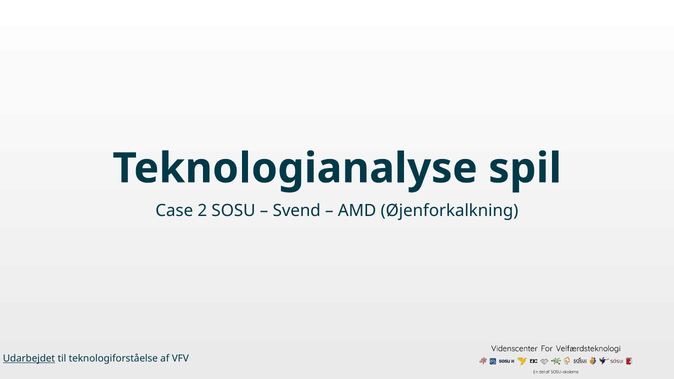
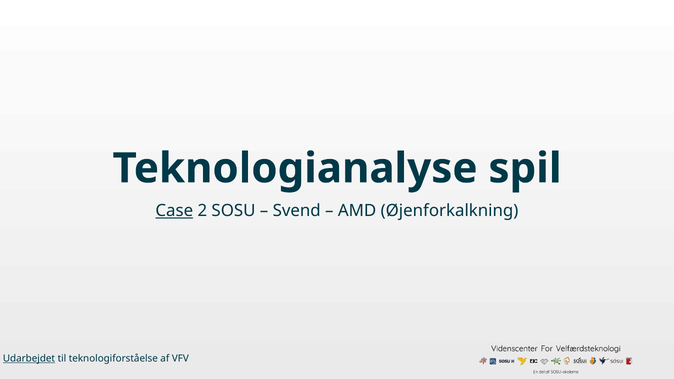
Case underline: none -> present
